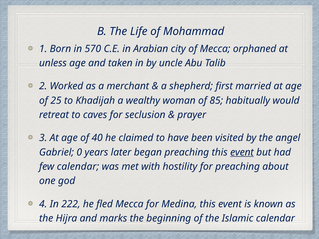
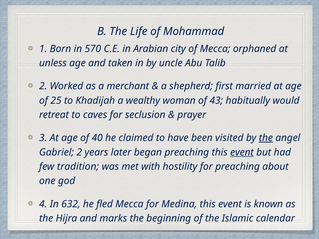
85: 85 -> 43
the at (266, 138) underline: none -> present
Gabriel 0: 0 -> 2
few calendar: calendar -> tradition
222: 222 -> 632
